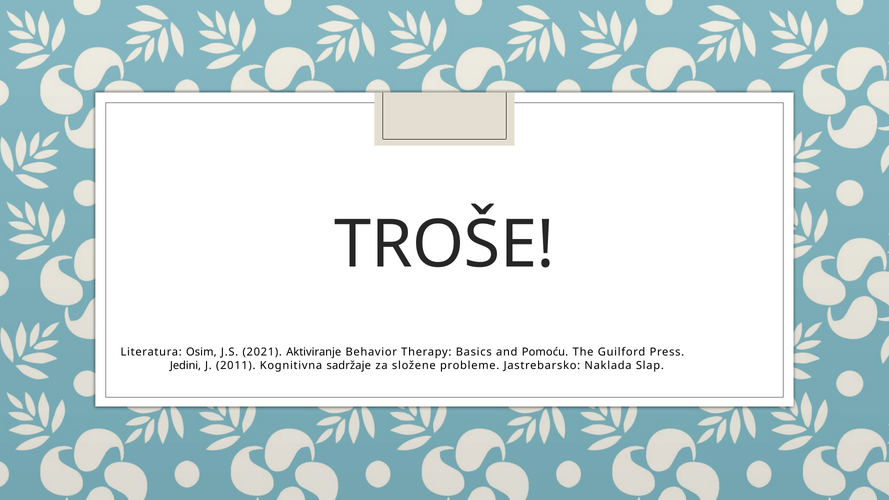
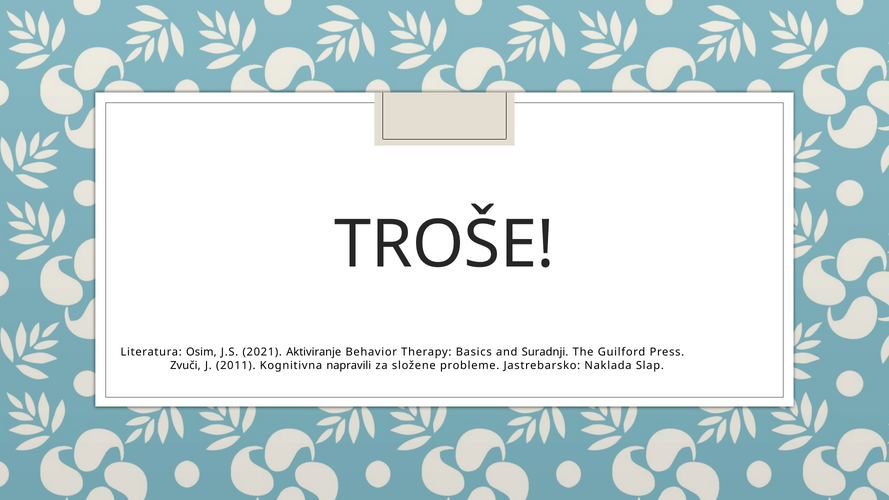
Pomoću: Pomoću -> Suradnji
Jedini: Jedini -> Zvuči
sadržaje: sadržaje -> napravili
